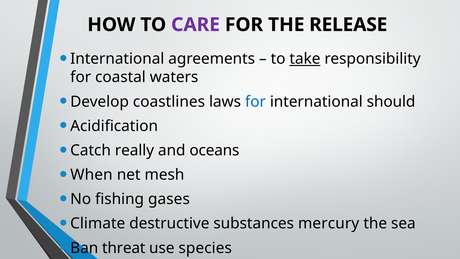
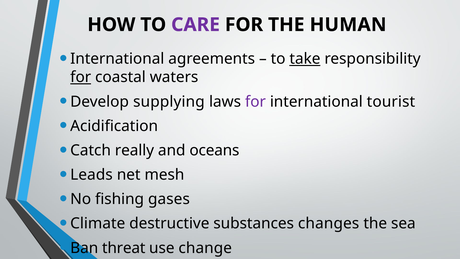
RELEASE: RELEASE -> HUMAN
for at (81, 77) underline: none -> present
coastlines: coastlines -> supplying
for at (255, 102) colour: blue -> purple
should: should -> tourist
When: When -> Leads
mercury: mercury -> changes
species: species -> change
